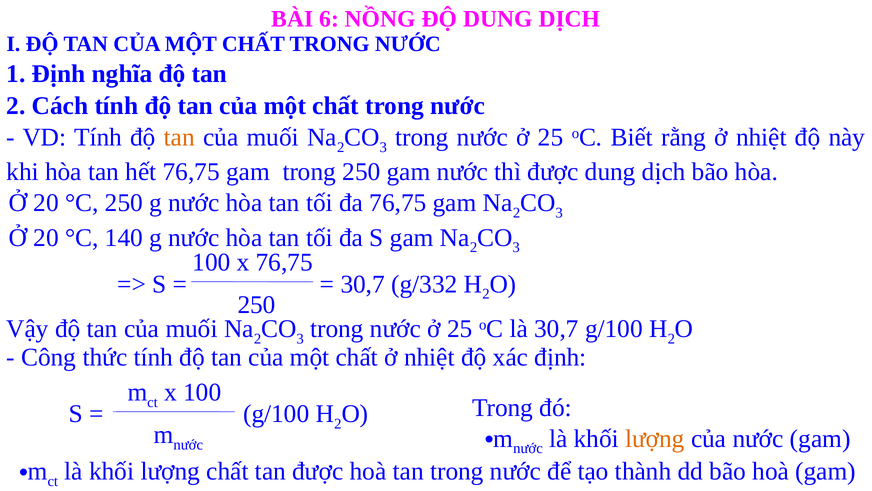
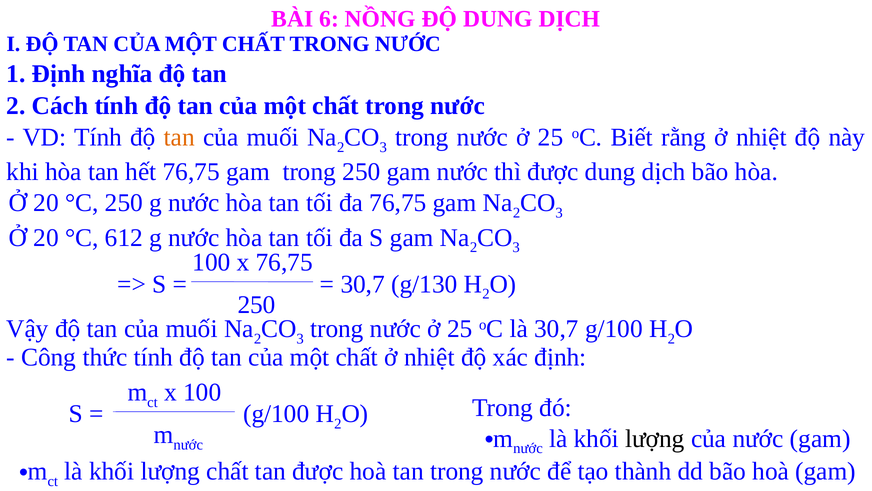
140: 140 -> 612
g/332: g/332 -> g/130
lượng at (655, 438) colour: orange -> black
